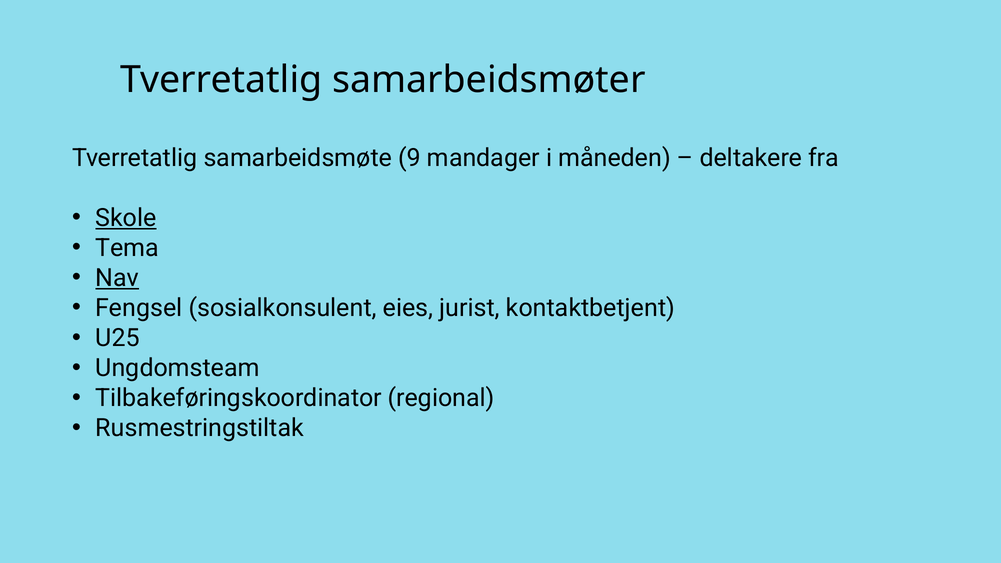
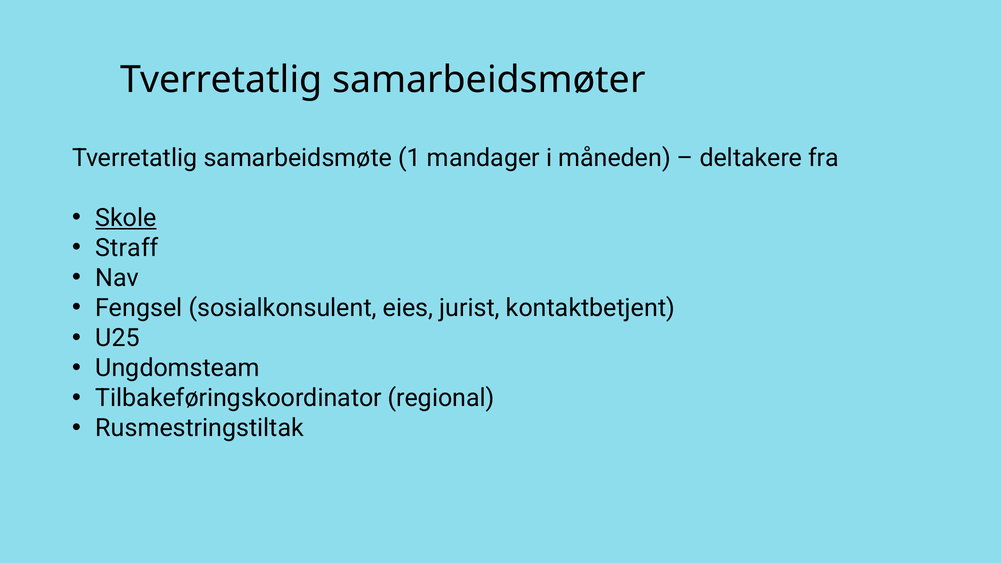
9: 9 -> 1
Tema: Tema -> Straff
Nav underline: present -> none
